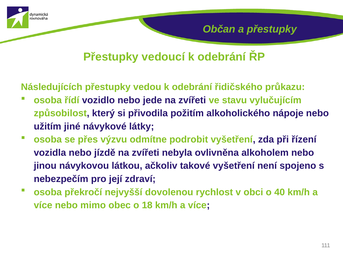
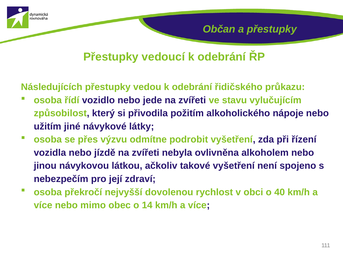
18: 18 -> 14
